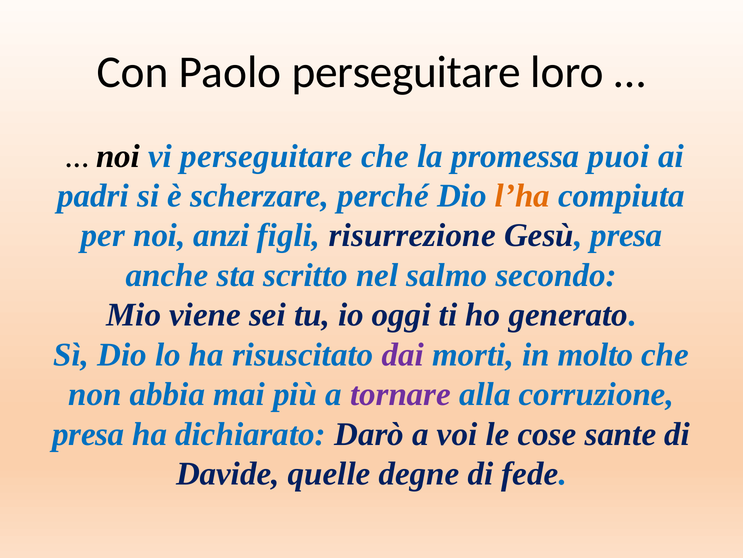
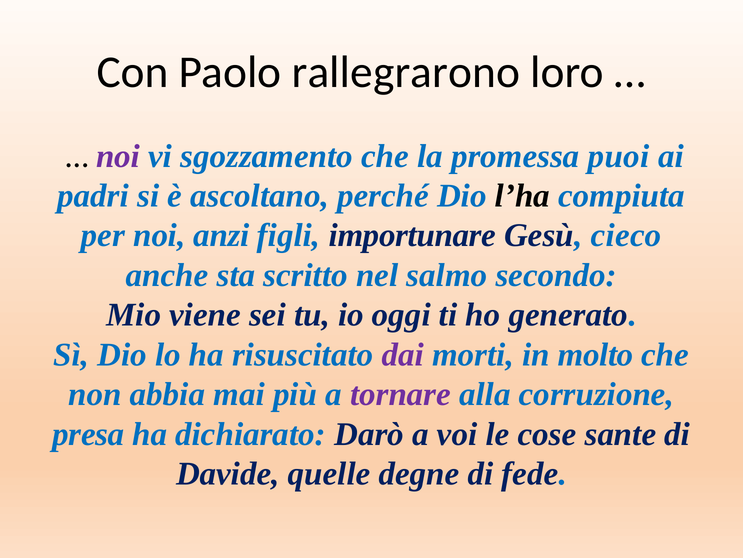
Paolo perseguitare: perseguitare -> rallegrarono
noi at (118, 156) colour: black -> purple
vi perseguitare: perseguitare -> sgozzamento
scherzare: scherzare -> ascoltano
l’ha colour: orange -> black
risurrezione: risurrezione -> importunare
Gesù presa: presa -> cieco
